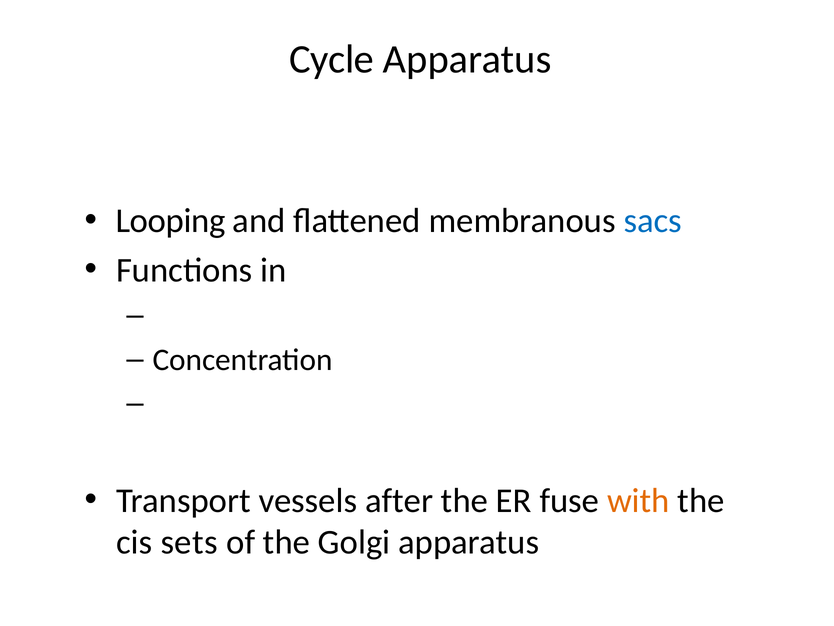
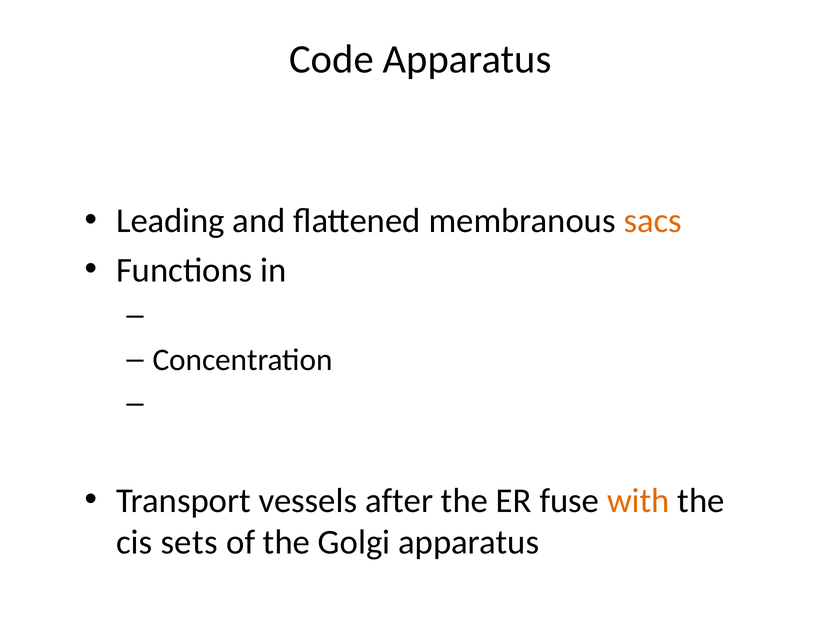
Cycle: Cycle -> Code
Looping: Looping -> Leading
sacs colour: blue -> orange
